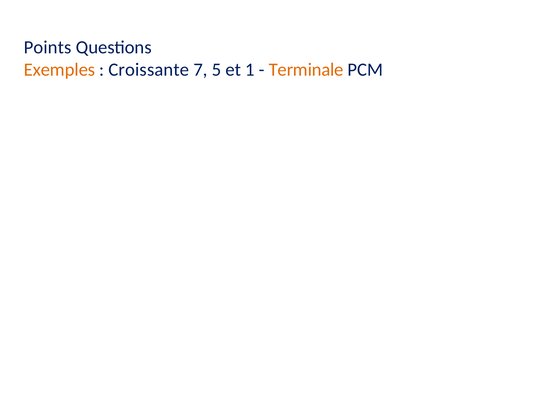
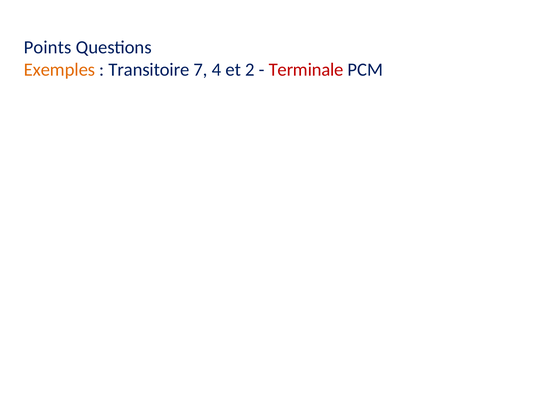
Croissante: Croissante -> Transitoire
5: 5 -> 4
1: 1 -> 2
Terminale colour: orange -> red
